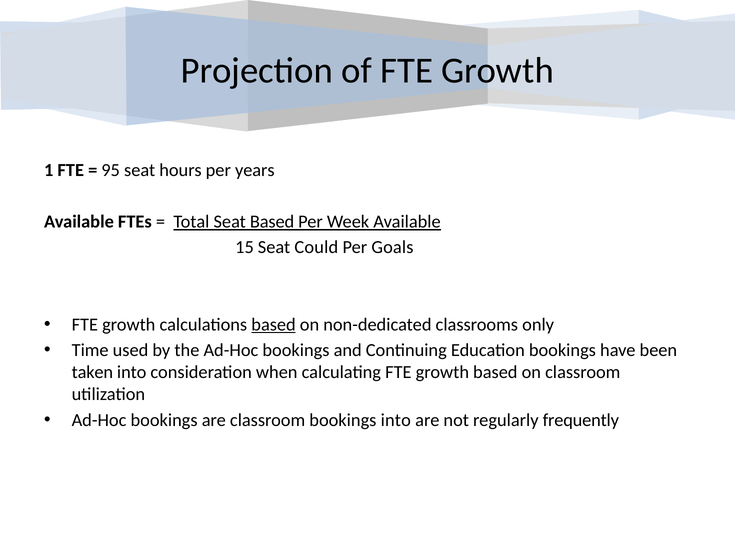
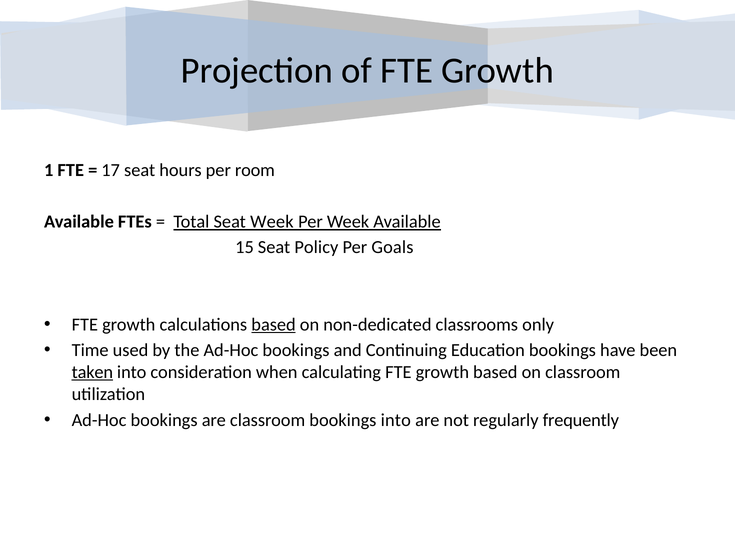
95: 95 -> 17
years: years -> room
Seat Based: Based -> Week
Could: Could -> Policy
taken underline: none -> present
